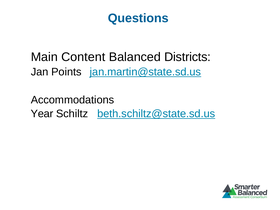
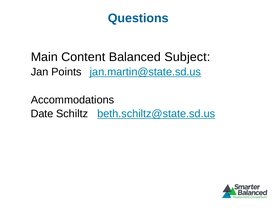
Districts: Districts -> Subject
Year: Year -> Date
